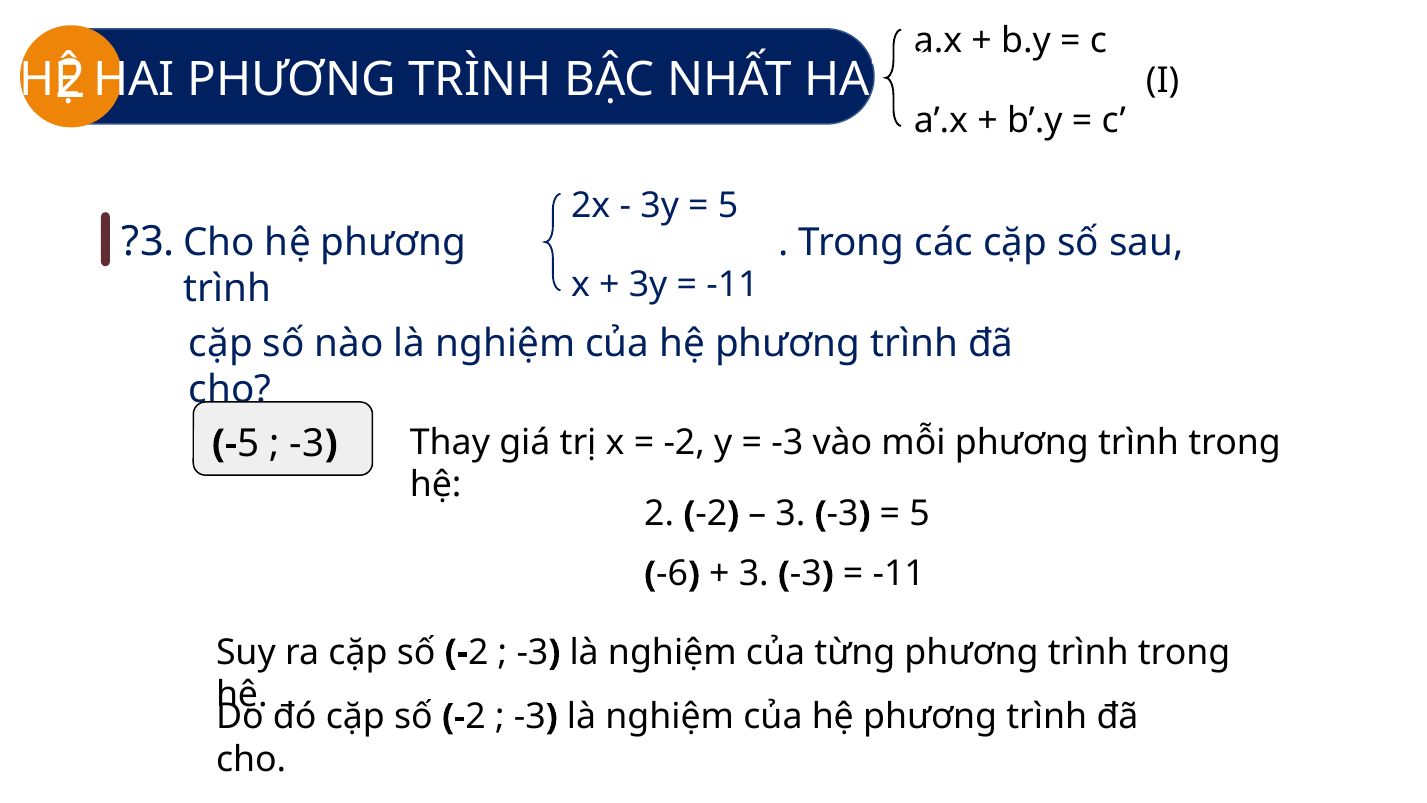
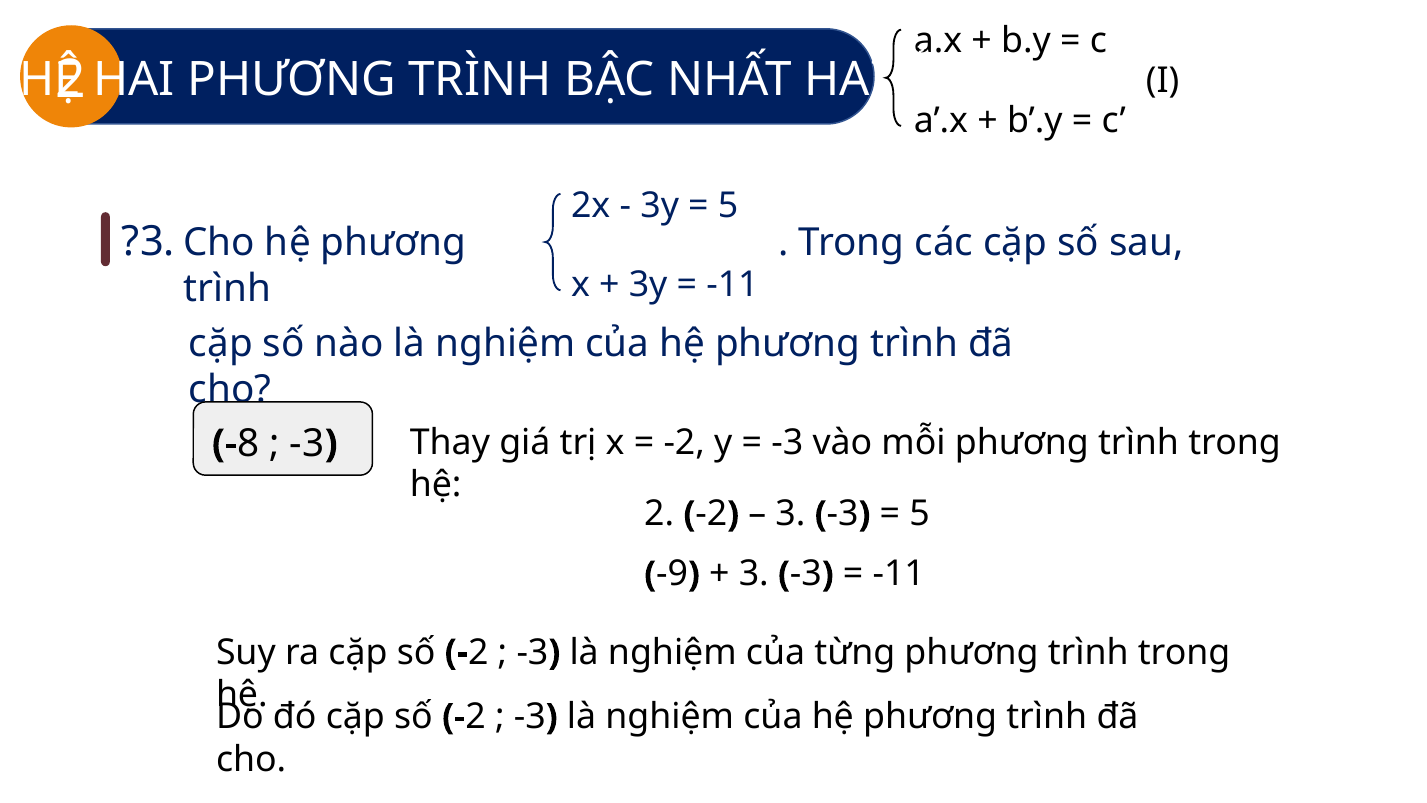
5 at (248, 443): 5 -> 8
-6: -6 -> -9
